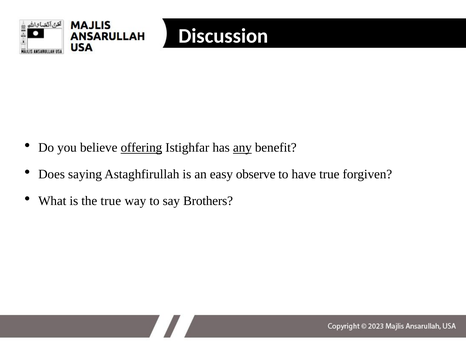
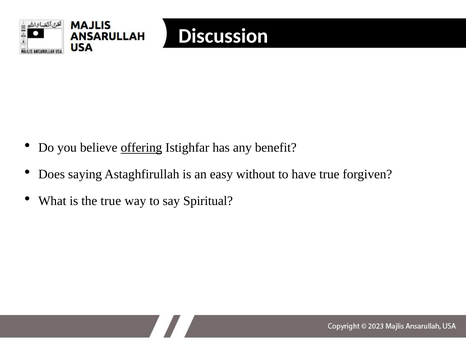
any underline: present -> none
observe: observe -> without
Brothers: Brothers -> Spiritual
